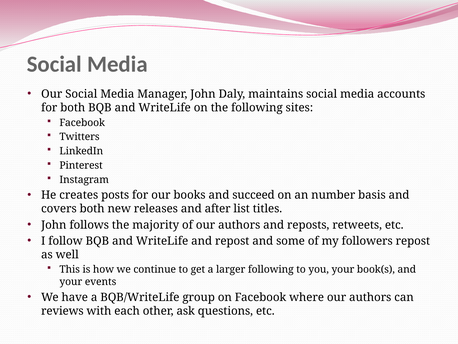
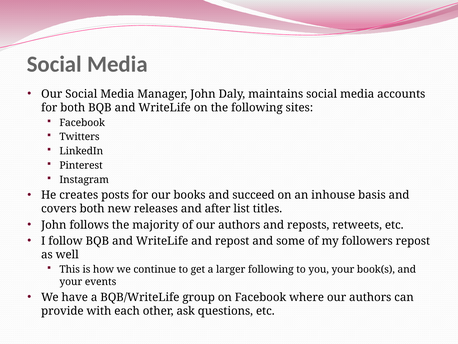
number: number -> inhouse
reviews: reviews -> provide
